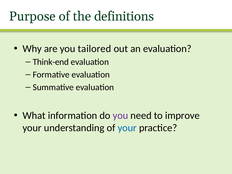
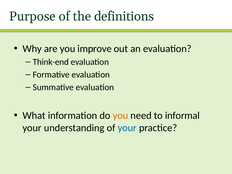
tailored: tailored -> improve
you at (120, 115) colour: purple -> orange
improve: improve -> informal
